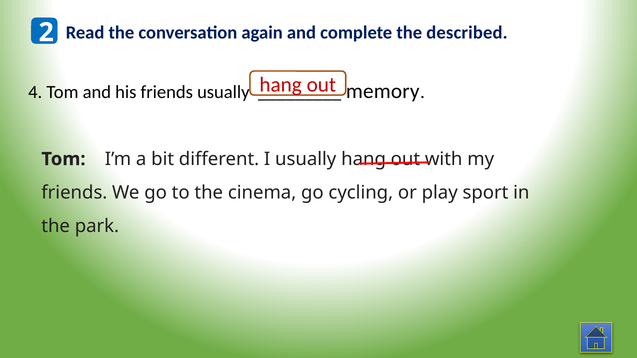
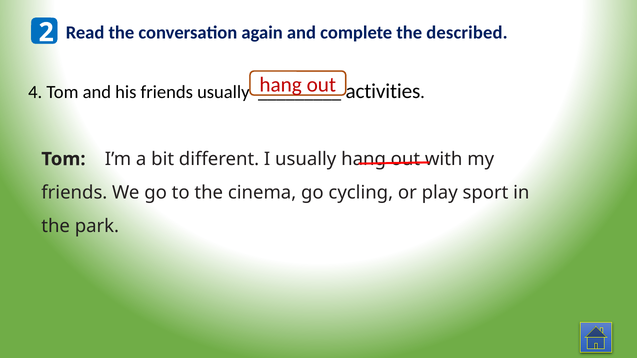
memory: memory -> activities
